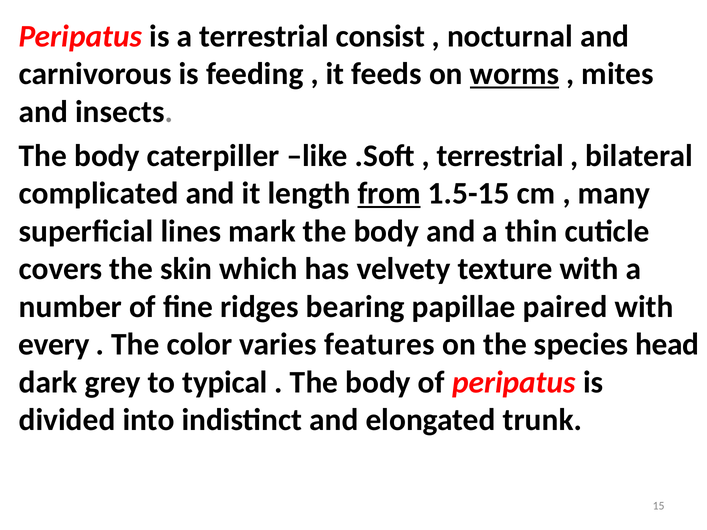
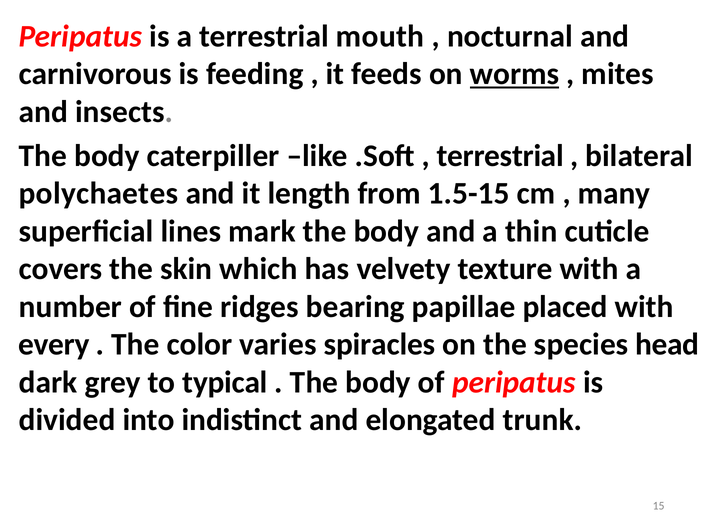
consist: consist -> mouth
complicated: complicated -> polychaetes
from underline: present -> none
paired: paired -> placed
features: features -> spiracles
